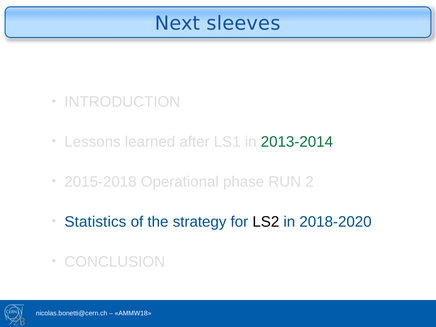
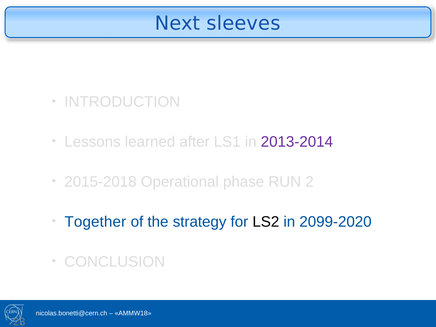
2013-2014 colour: green -> purple
Statistics: Statistics -> Together
2018-2020: 2018-2020 -> 2099-2020
